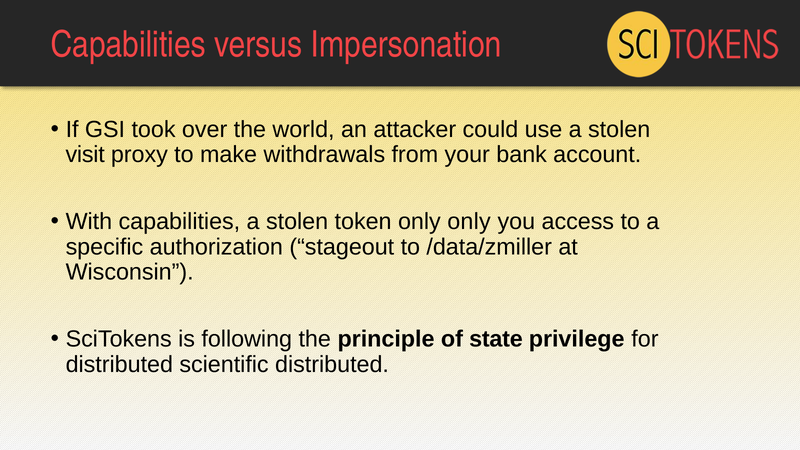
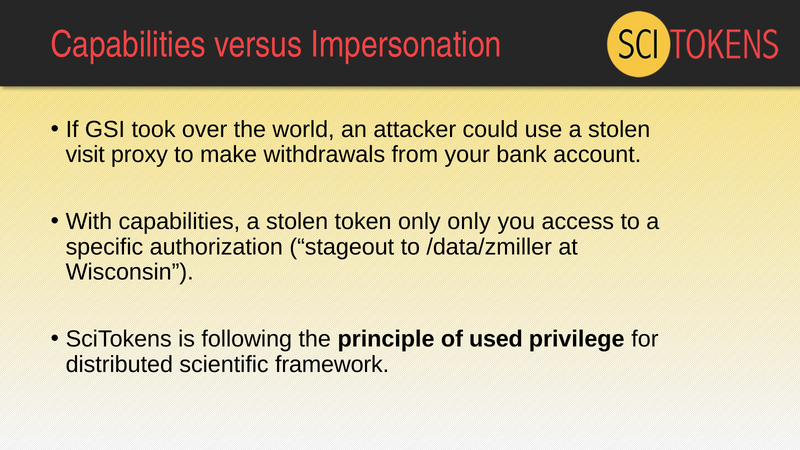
state: state -> used
scientific distributed: distributed -> framework
